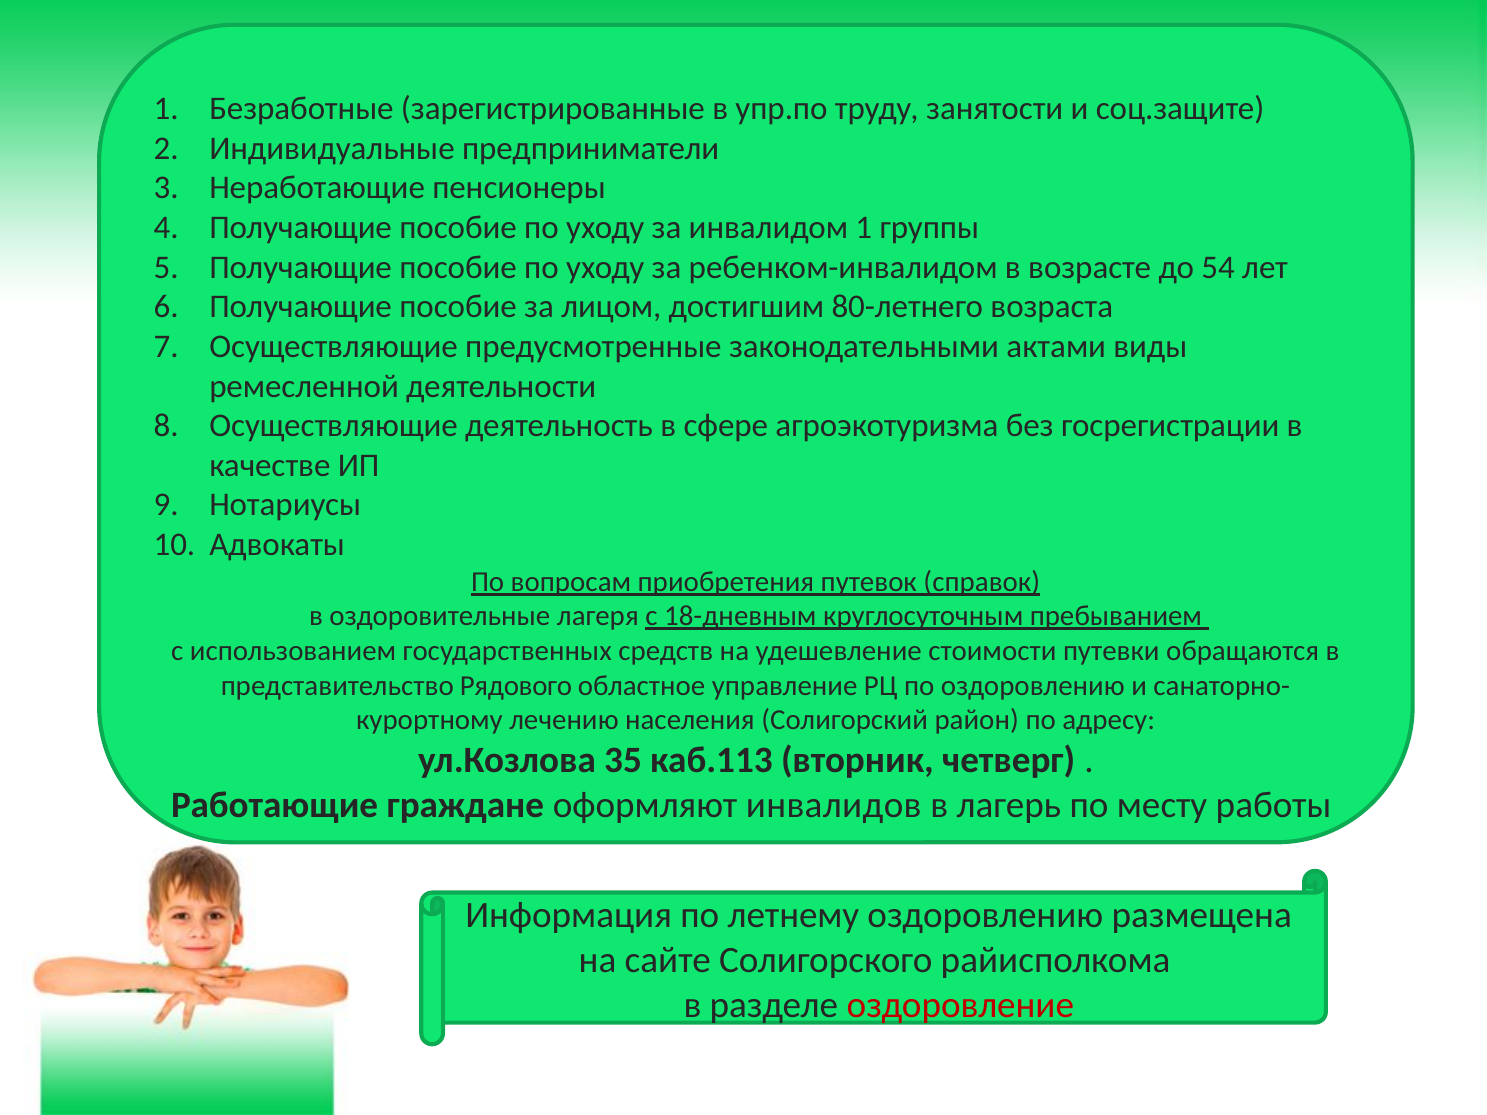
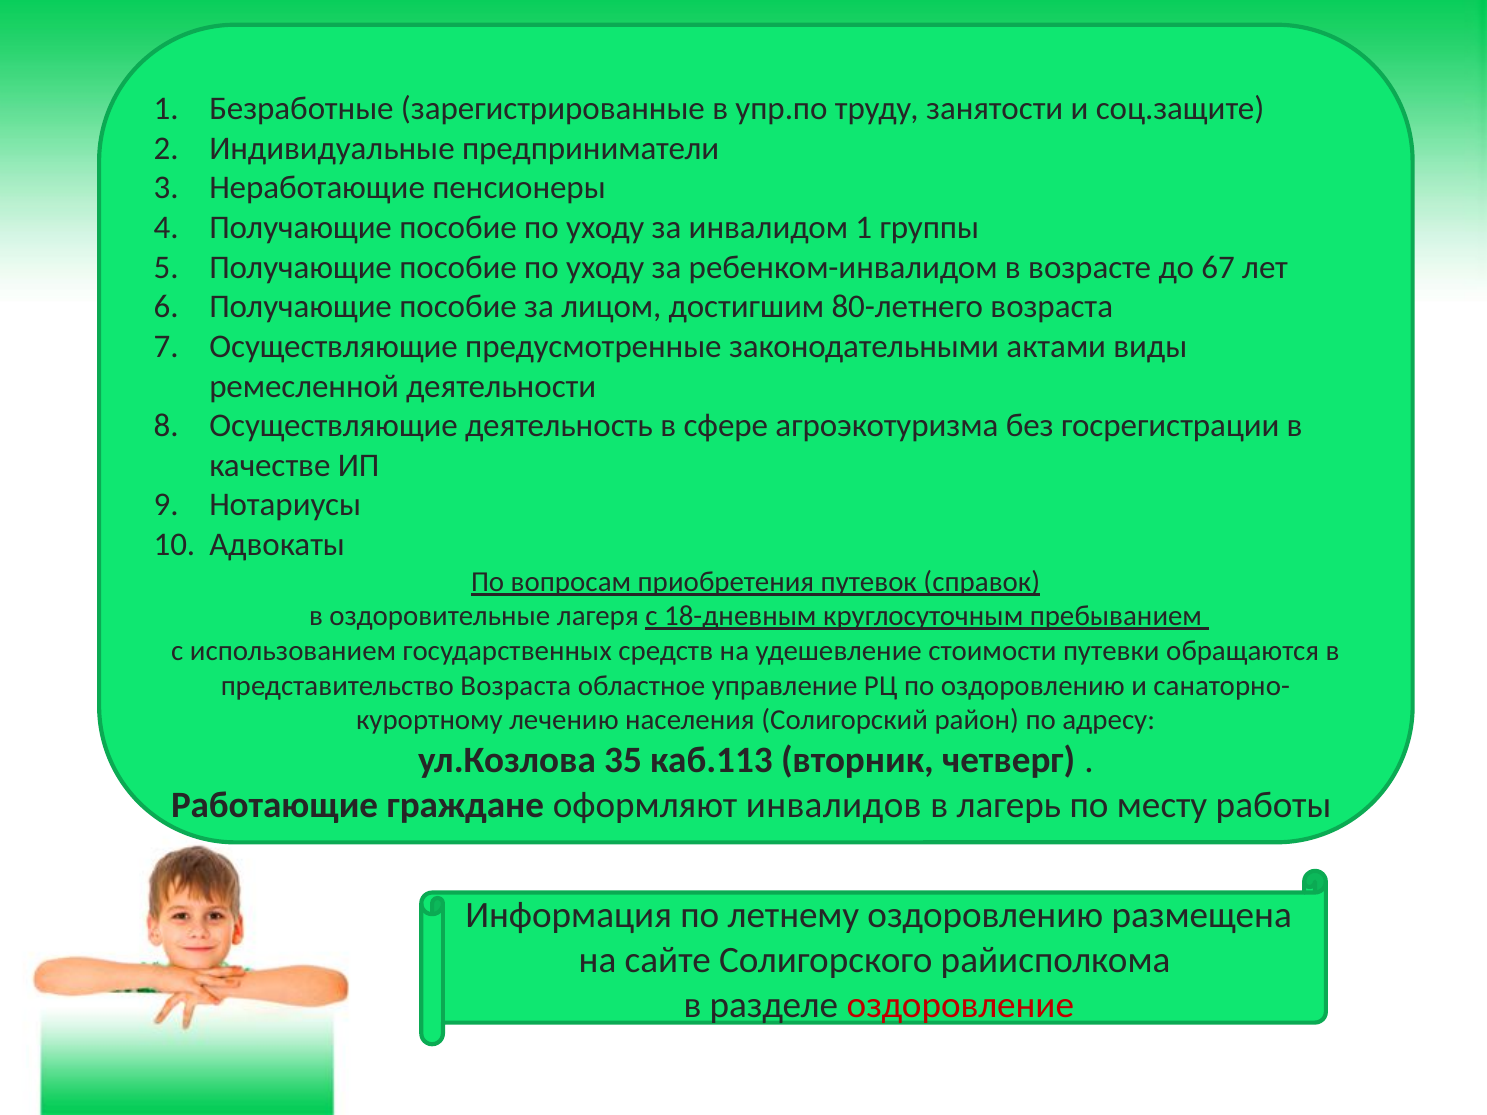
54: 54 -> 67
представительство Рядового: Рядового -> Возраста
